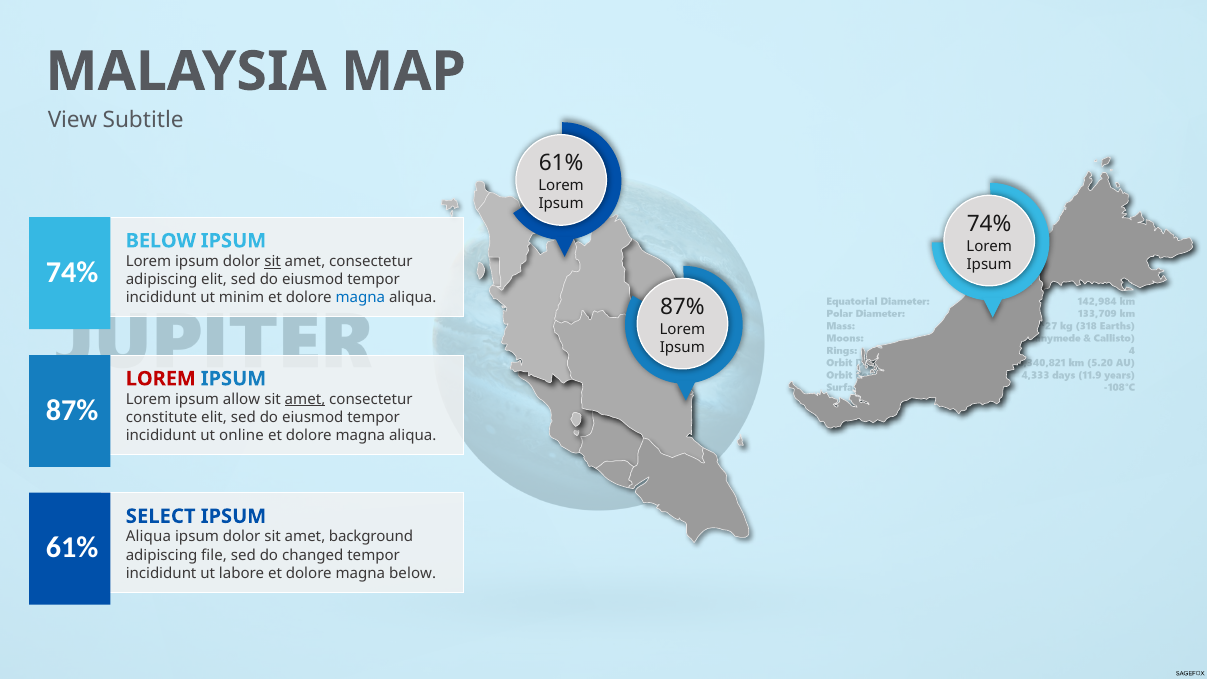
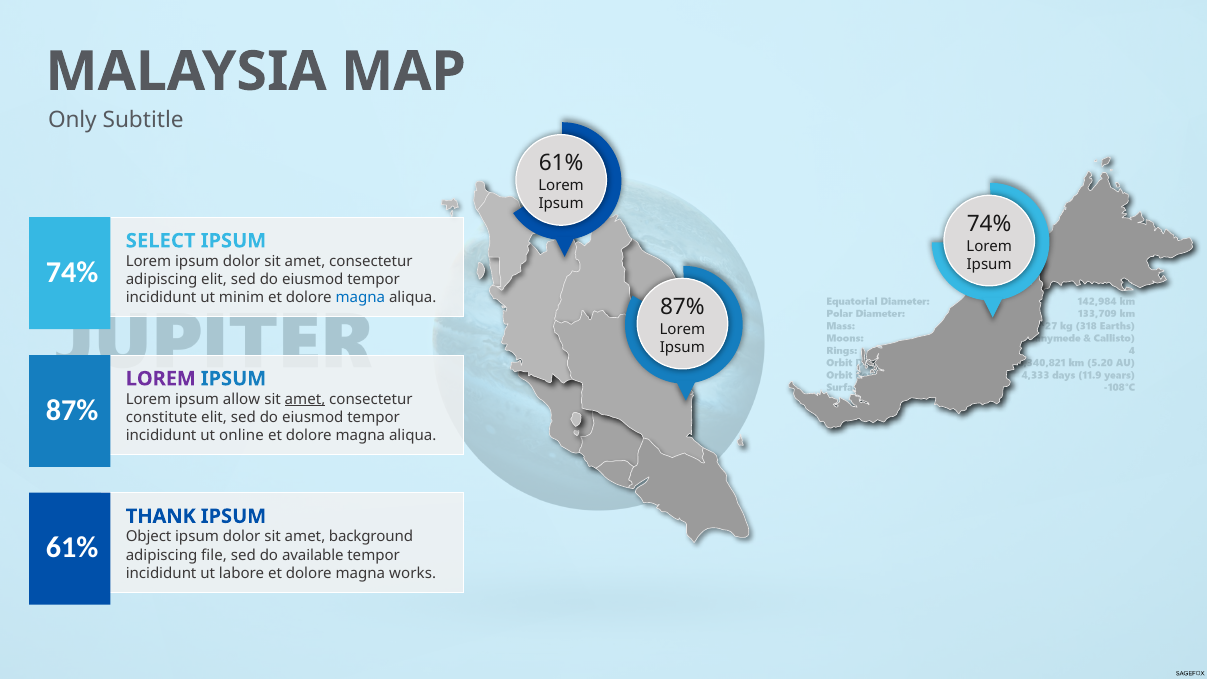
View: View -> Only
BELOW at (161, 241): BELOW -> SELECT
sit at (273, 262) underline: present -> none
LOREM at (161, 379) colour: red -> purple
SELECT: SELECT -> THANK
Aliqua at (148, 537): Aliqua -> Object
changed: changed -> available
magna below: below -> works
